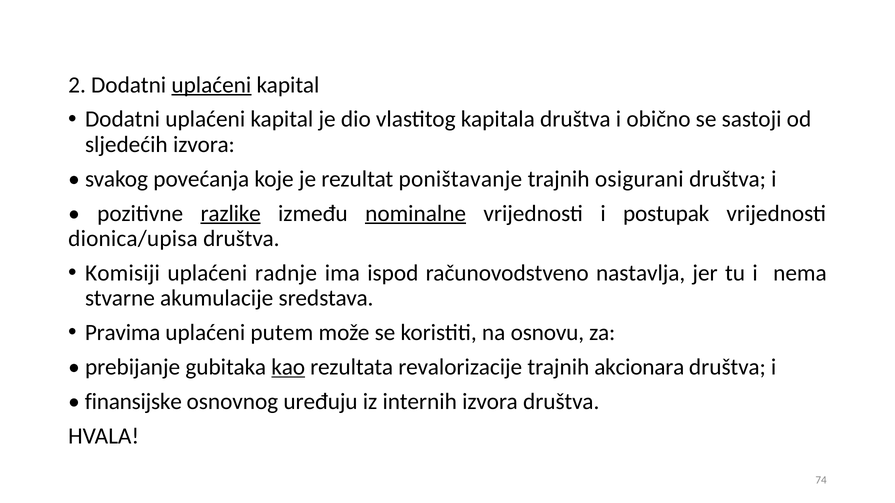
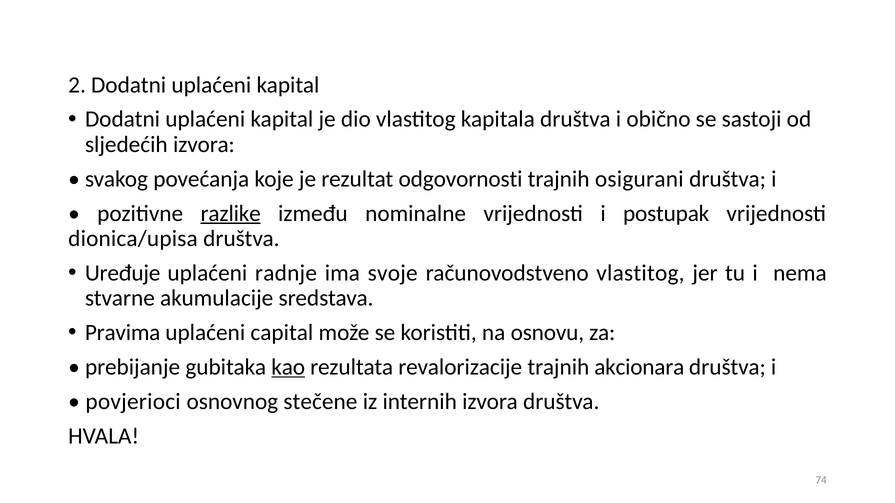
uplaćeni at (211, 85) underline: present -> none
poništavanje: poništavanje -> odgovornosti
nominalne underline: present -> none
Komisiji: Komisiji -> Uređuje
ispod: ispod -> svoje
računovodstveno nastavlja: nastavlja -> vlastitog
putem: putem -> capital
finansijske: finansijske -> povjerioci
uređuju: uređuju -> stečene
